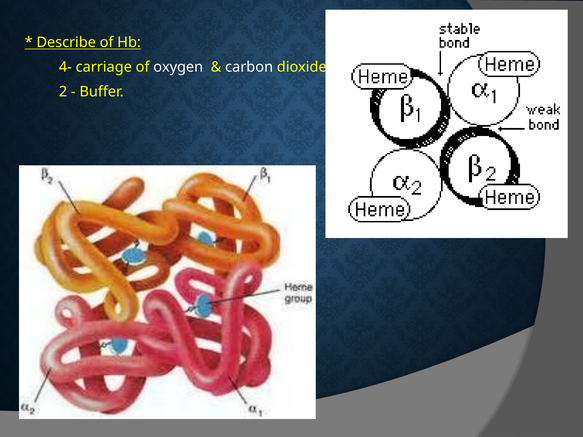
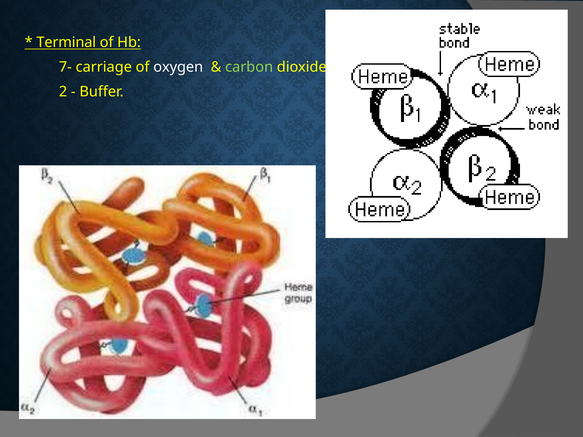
Describe: Describe -> Terminal
4-: 4- -> 7-
carbon colour: white -> light green
